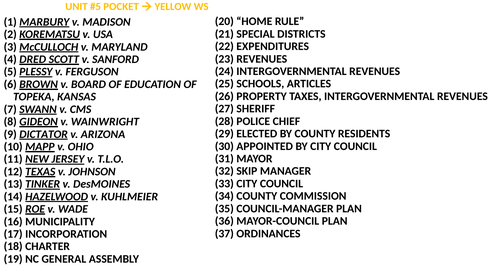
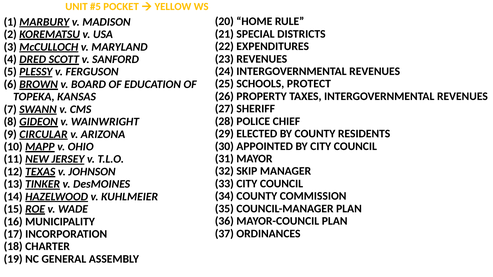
ARTICLES: ARTICLES -> PROTECT
DICTATOR: DICTATOR -> CIRCULAR
